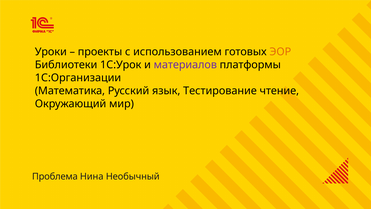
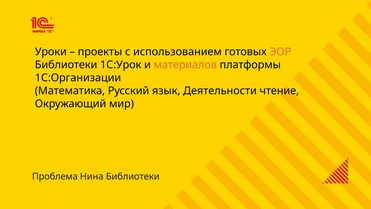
материалов colour: purple -> orange
Тестирование: Тестирование -> Деятельности
Нина Необычный: Необычный -> Библиотеки
